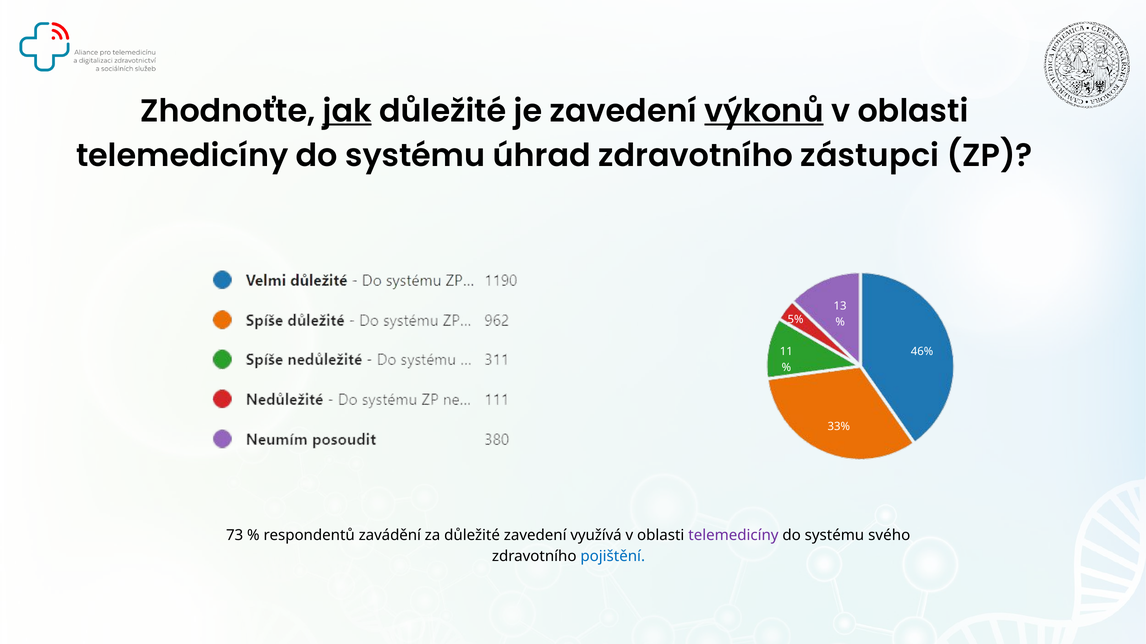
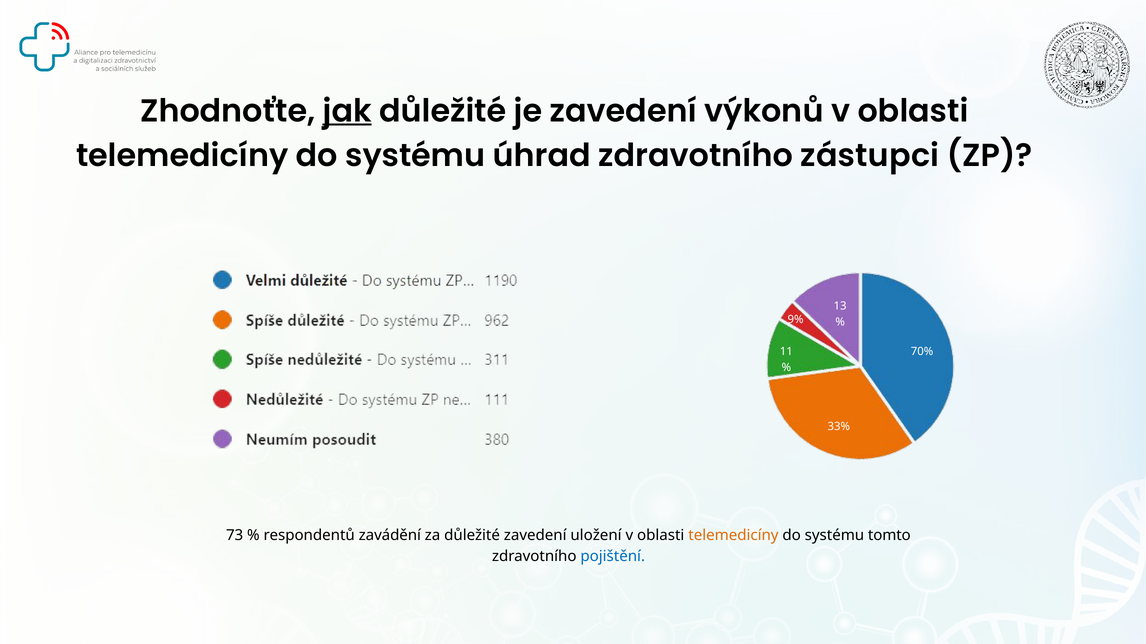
výkonů underline: present -> none
5%: 5% -> 9%
46%: 46% -> 70%
využívá: využívá -> uložení
telemedicíny at (733, 536) colour: purple -> orange
svého: svého -> tomto
